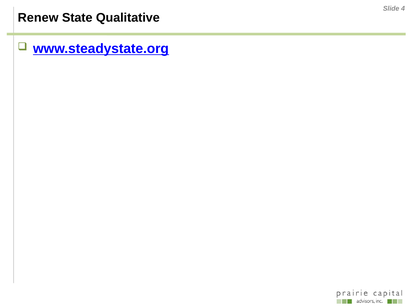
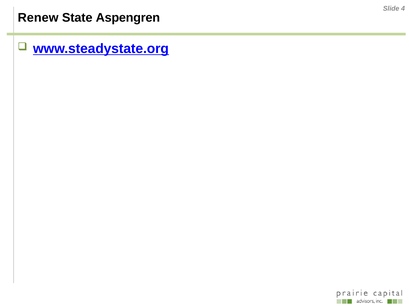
Qualitative: Qualitative -> Aspengren
